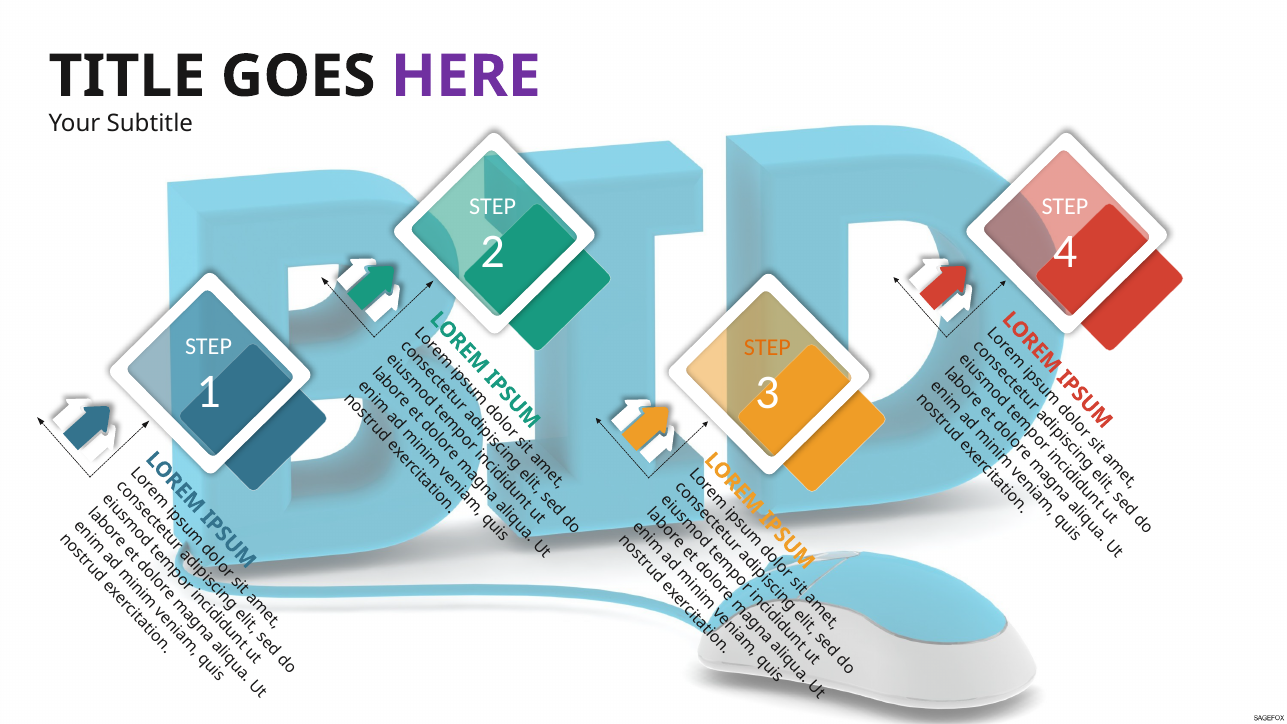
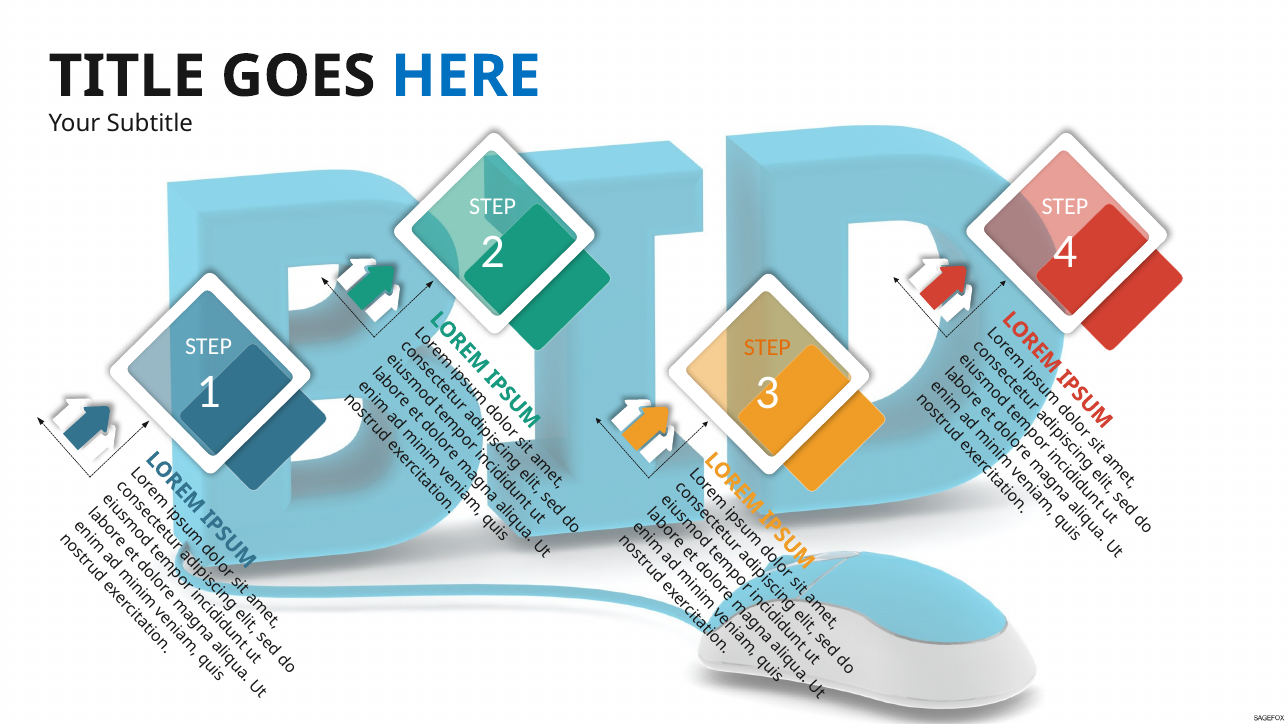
HERE colour: purple -> blue
